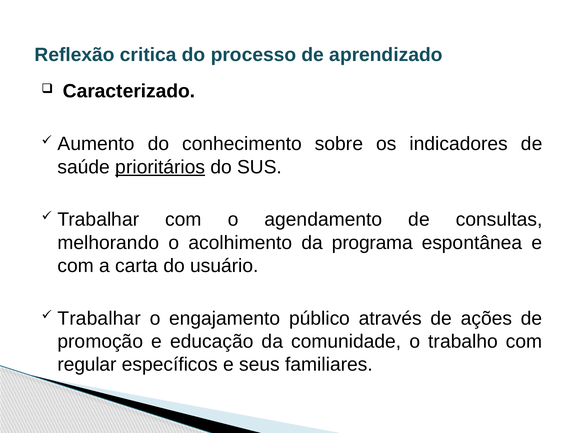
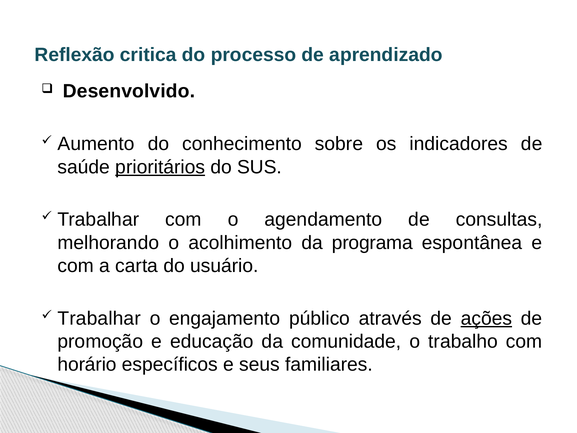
Caracterizado: Caracterizado -> Desenvolvido
ações underline: none -> present
regular: regular -> horário
